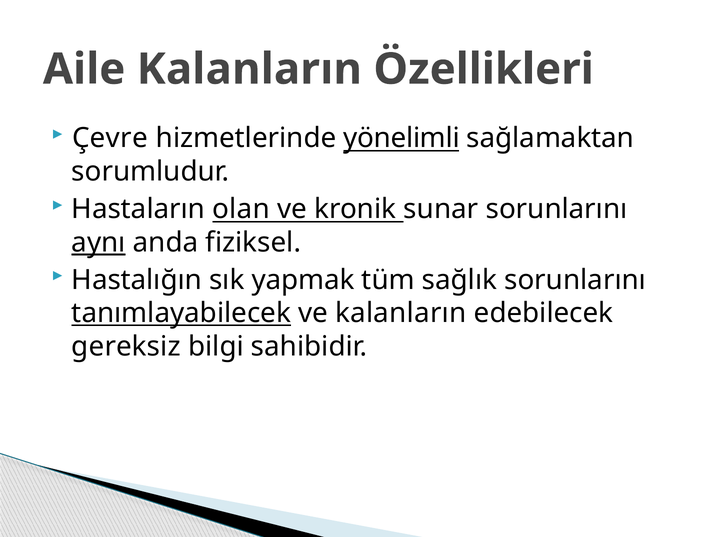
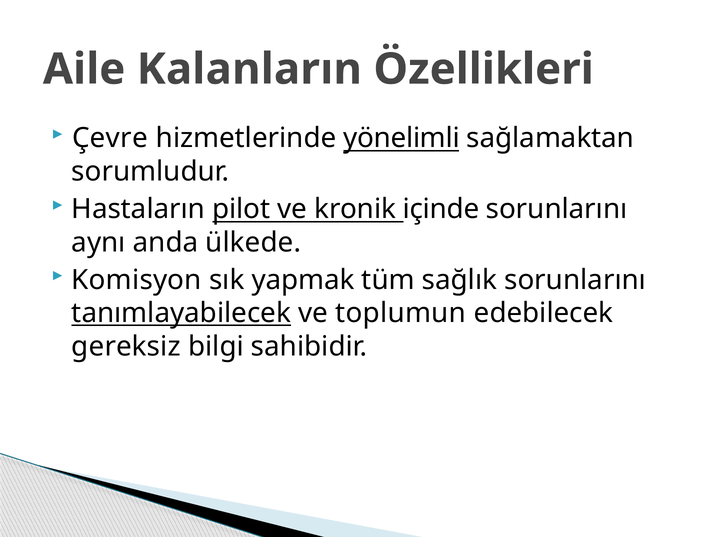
olan: olan -> pilot
sunar: sunar -> içinde
aynı underline: present -> none
fiziksel: fiziksel -> ülkede
Hastalığın: Hastalığın -> Komisyon
ve kalanların: kalanların -> toplumun
